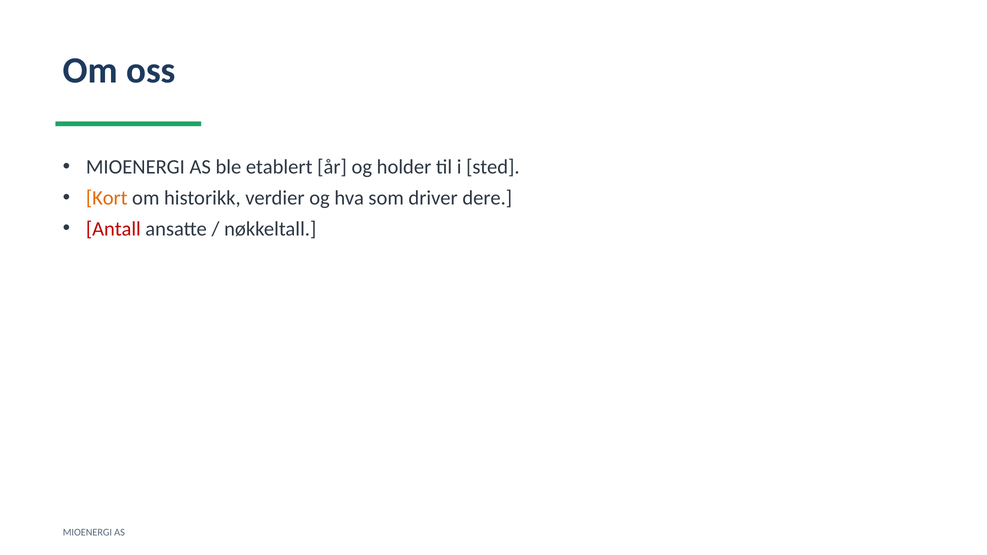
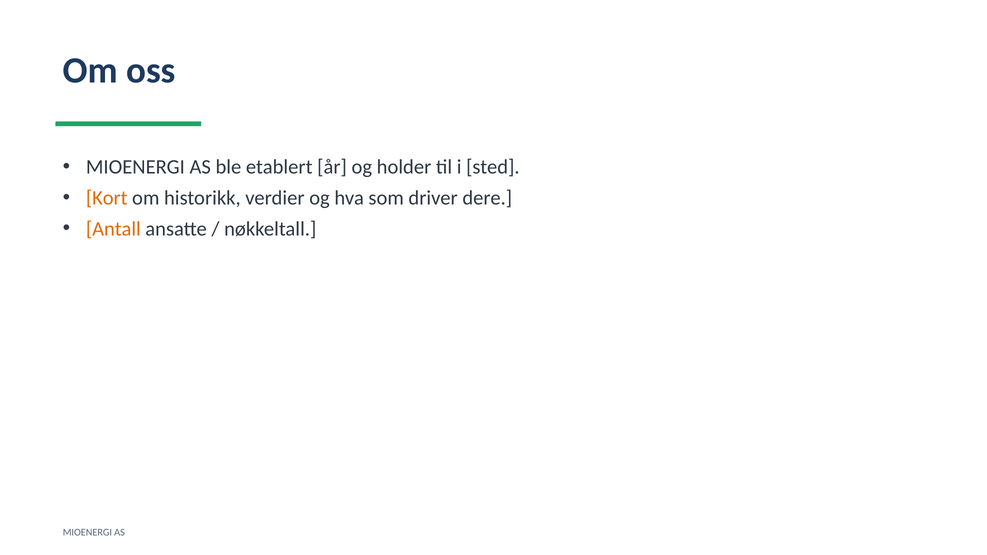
Antall colour: red -> orange
